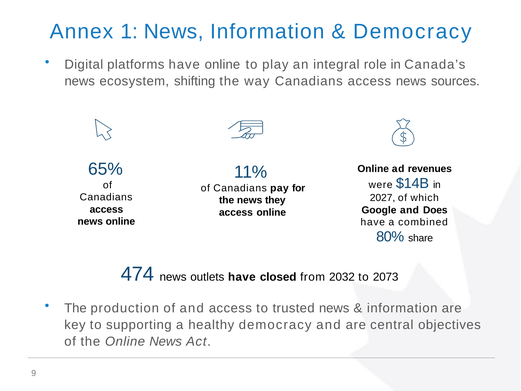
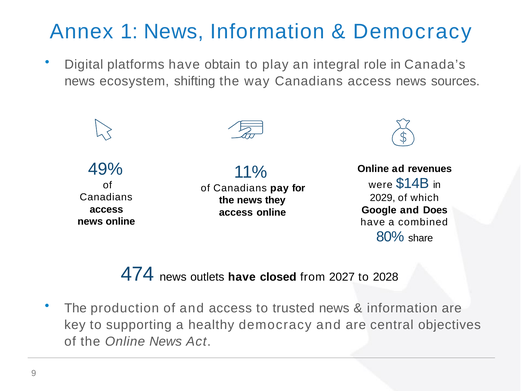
have online: online -> obtain
65%: 65% -> 49%
2027: 2027 -> 2029
2032: 2032 -> 2027
2073: 2073 -> 2028
